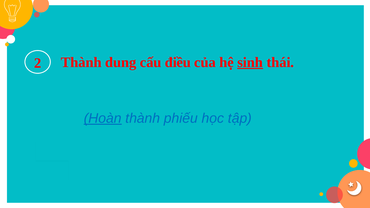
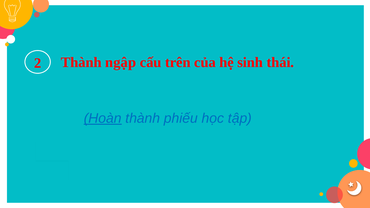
dung: dung -> ngập
điều: điều -> trên
sinh underline: present -> none
